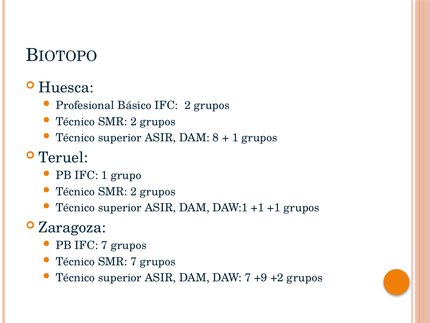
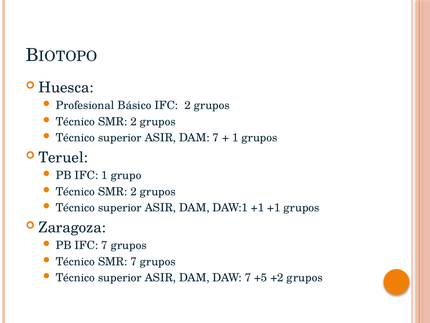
DAM 8: 8 -> 7
+9: +9 -> +5
